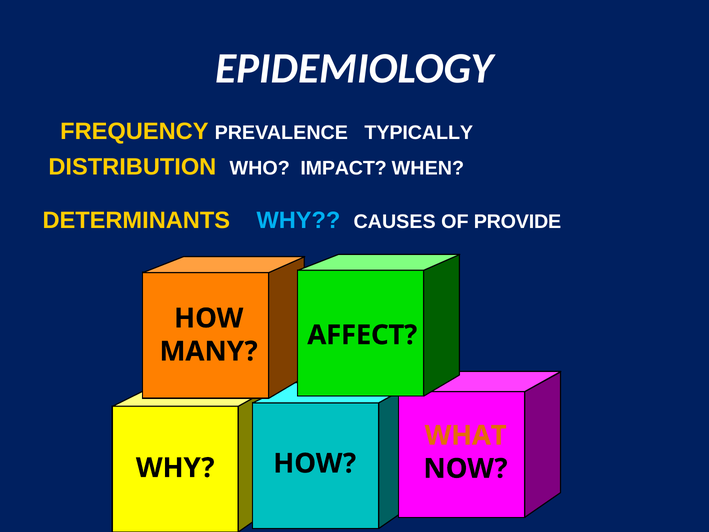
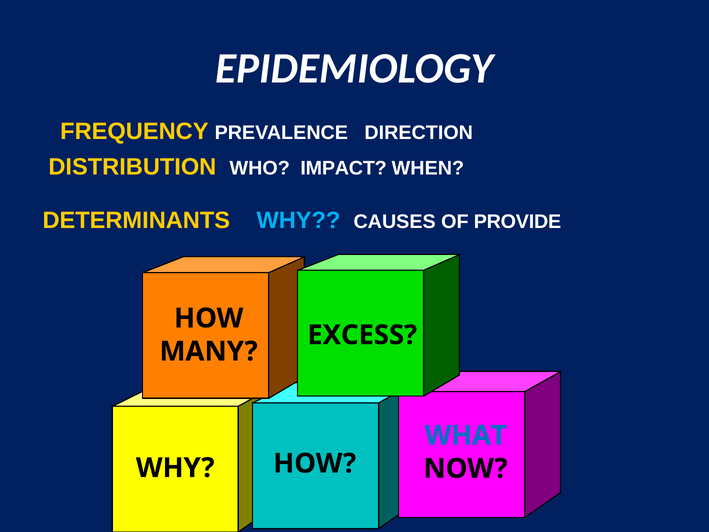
TYPICALLY: TYPICALLY -> DIRECTION
AFFECT: AFFECT -> EXCESS
WHAT colour: orange -> blue
